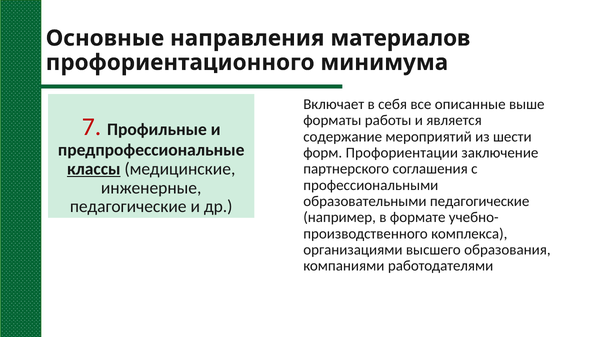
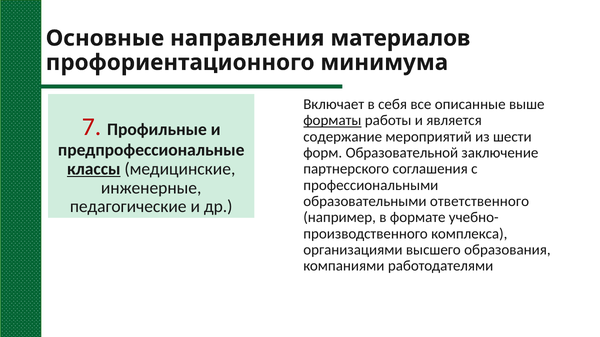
форматы underline: none -> present
Профориентации: Профориентации -> Образовательной
образовательными педагогические: педагогические -> ответственного
